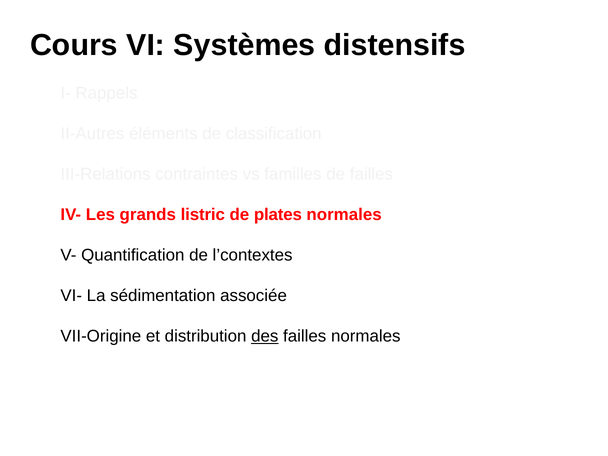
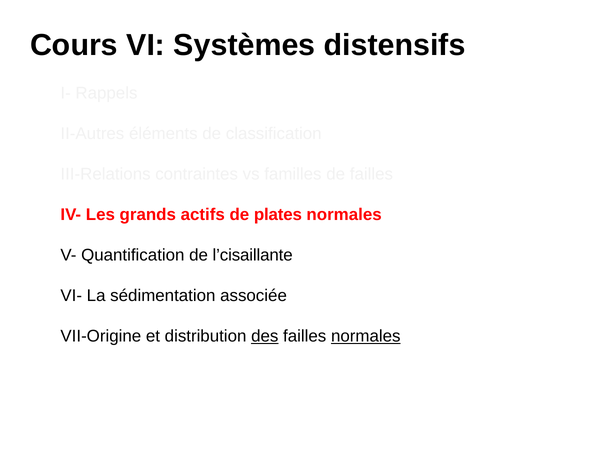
listric: listric -> actifs
l’contextes: l’contextes -> l’cisaillante
normales at (366, 336) underline: none -> present
